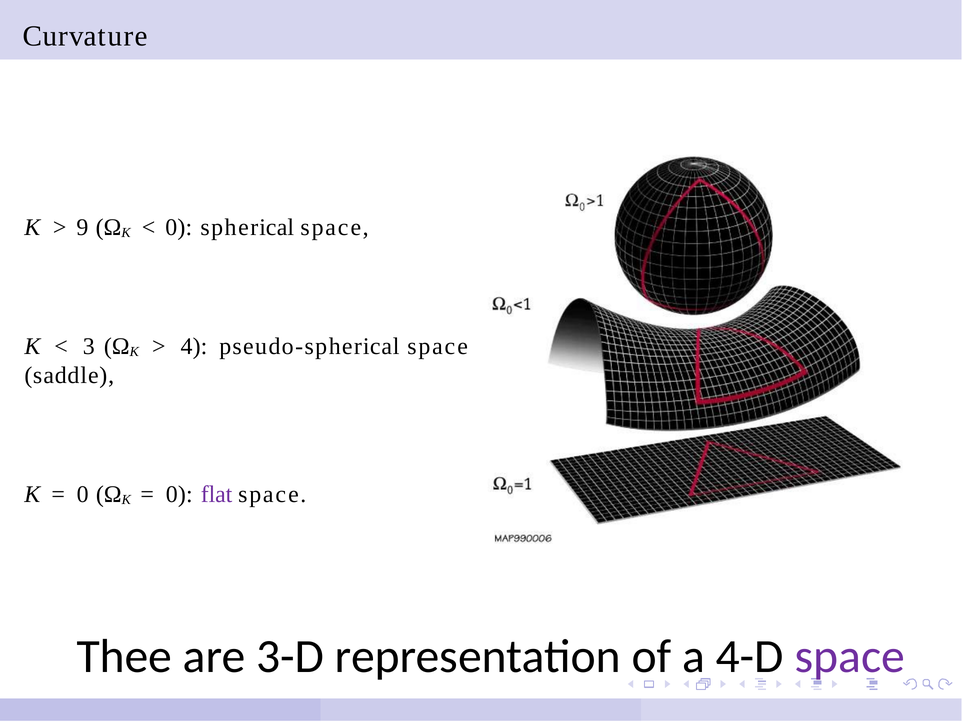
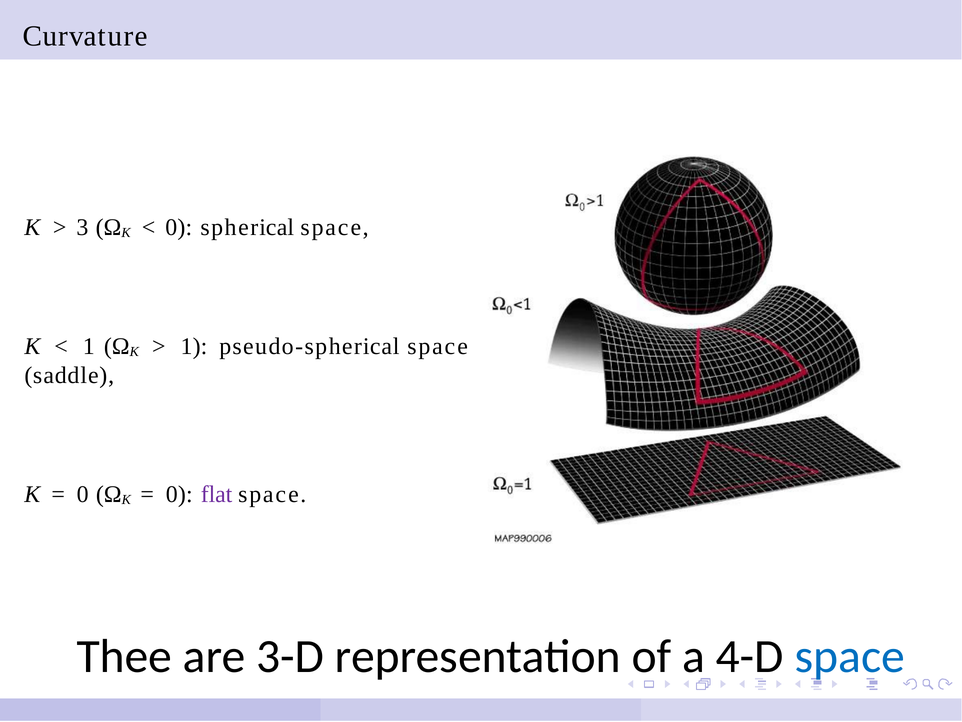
9: 9 -> 3
3 at (89, 347): 3 -> 1
4 at (194, 347): 4 -> 1
space at (850, 657) colour: purple -> blue
